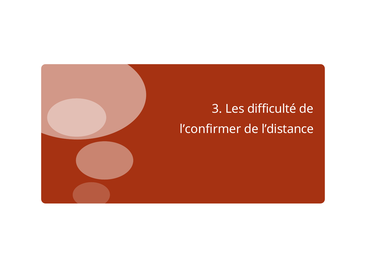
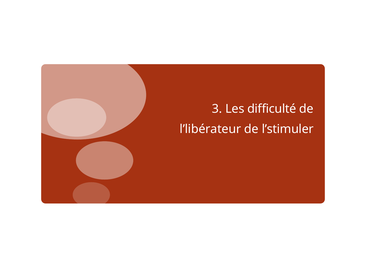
l’confirmer: l’confirmer -> l’libérateur
l’distance: l’distance -> l’stimuler
